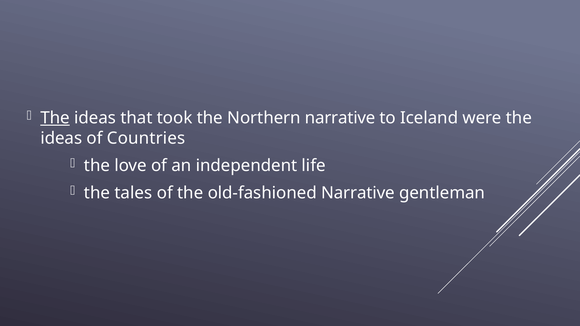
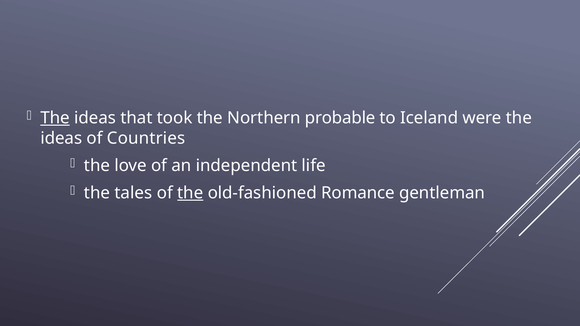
Northern narrative: narrative -> probable
the at (190, 193) underline: none -> present
old-fashioned Narrative: Narrative -> Romance
